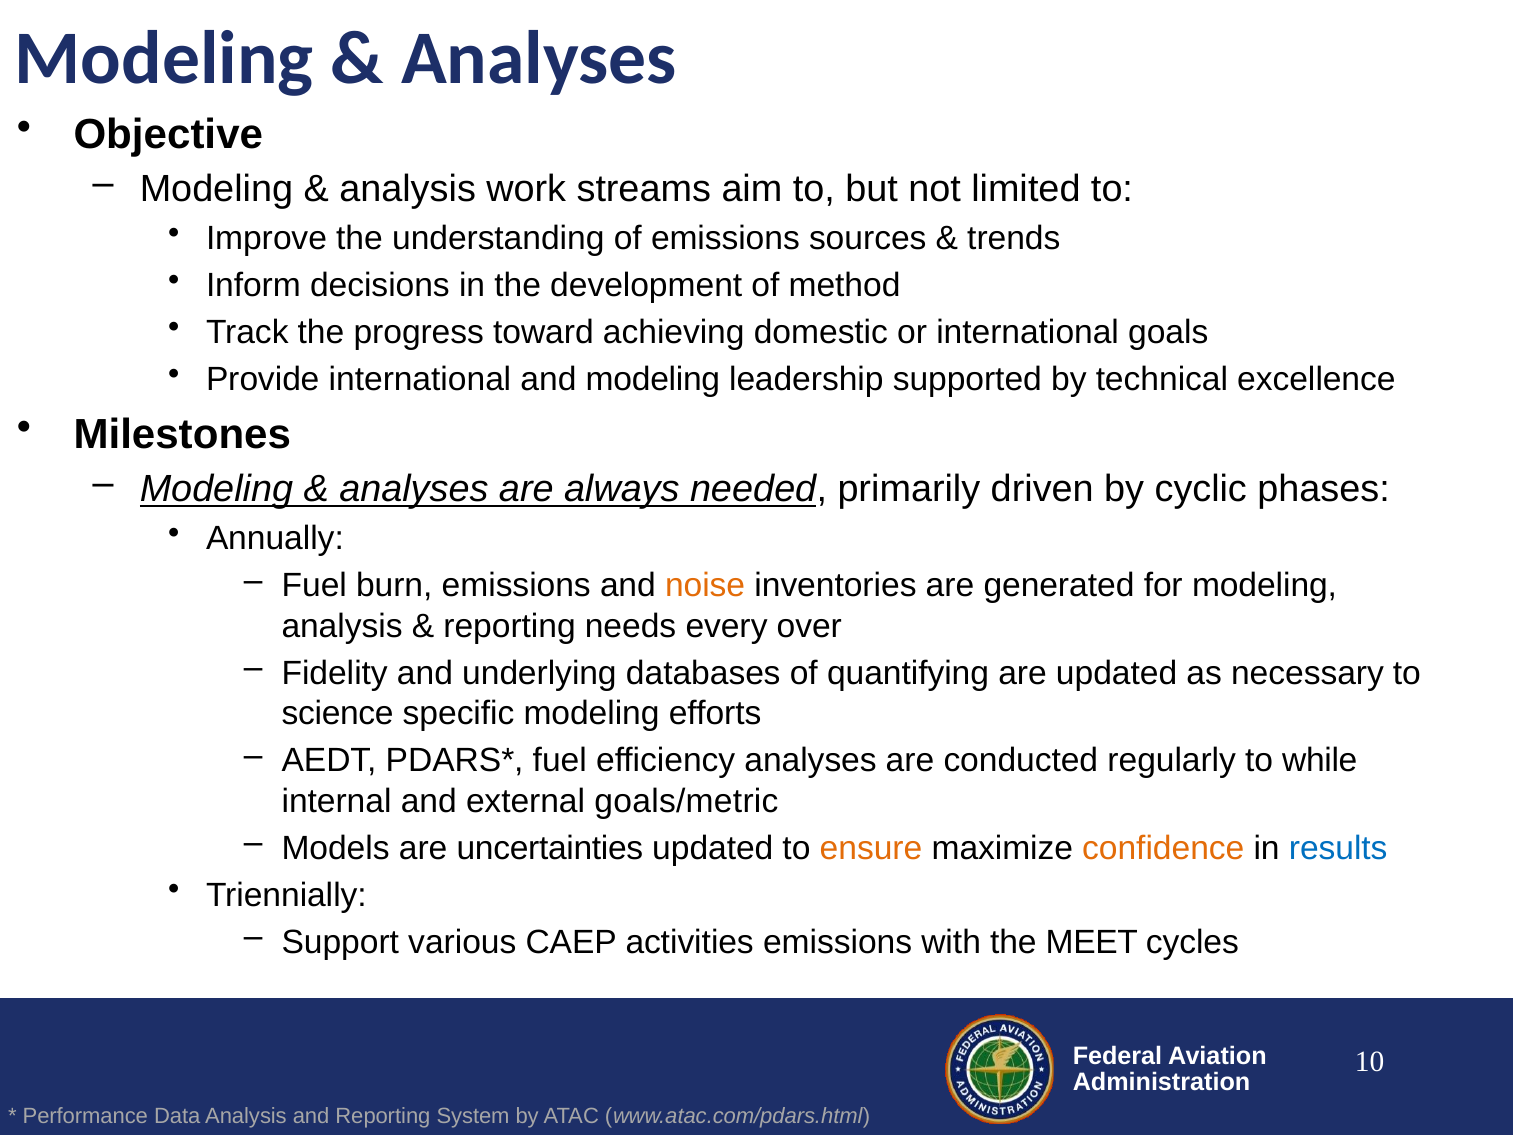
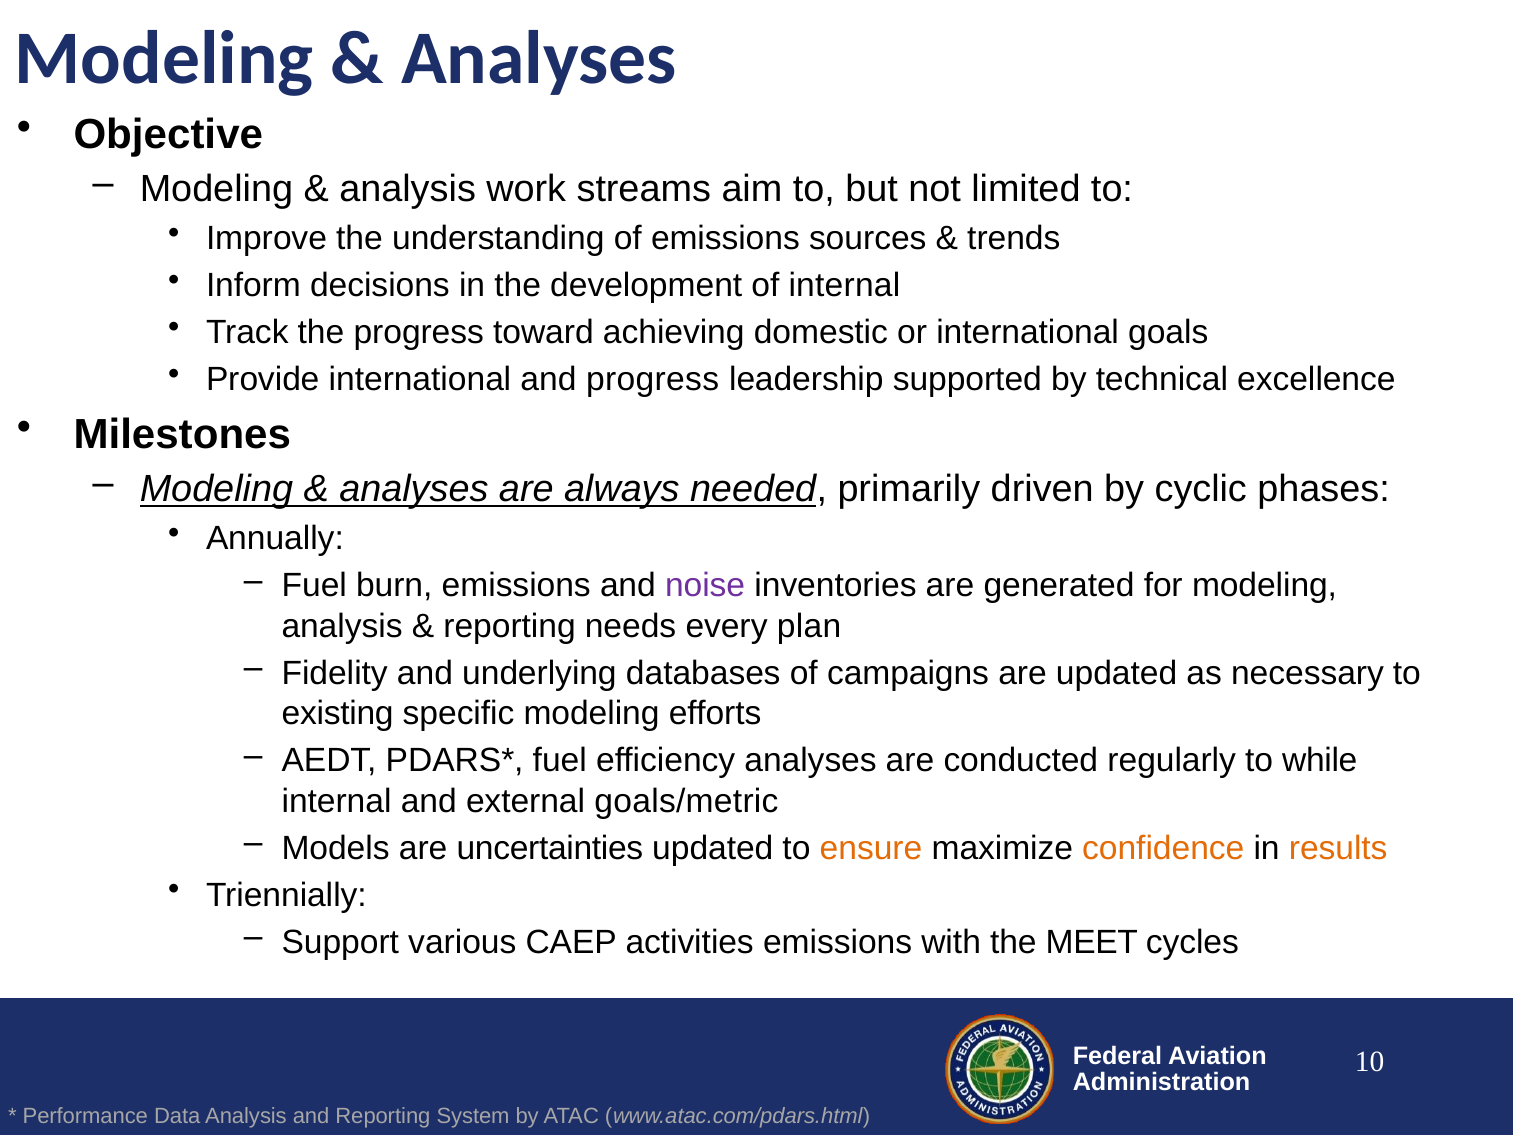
of method: method -> internal
and modeling: modeling -> progress
noise colour: orange -> purple
over: over -> plan
quantifying: quantifying -> campaigns
science: science -> existing
results colour: blue -> orange
